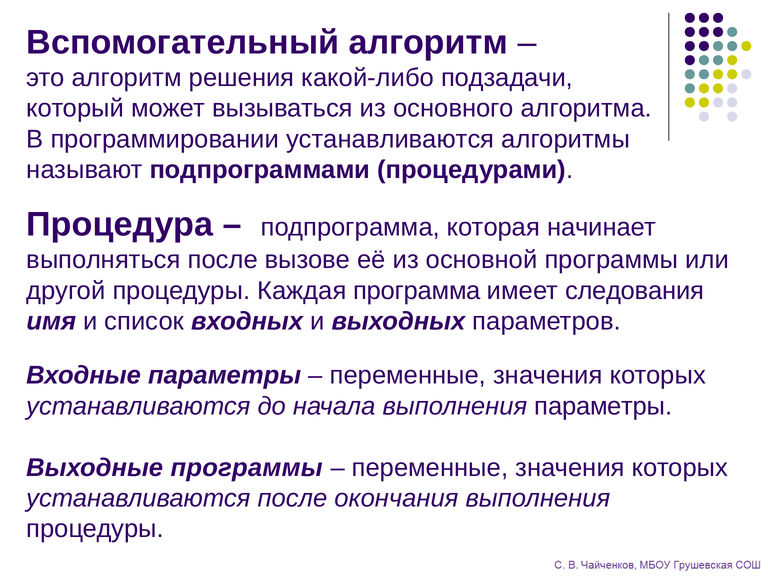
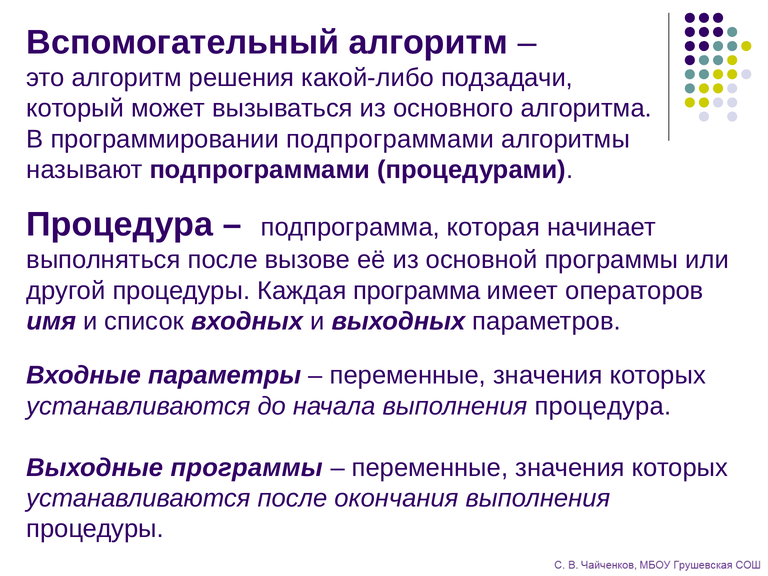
программировании устанавливаются: устанавливаются -> подпрограммами
следования: следования -> операторов
выполнения параметры: параметры -> процедура
